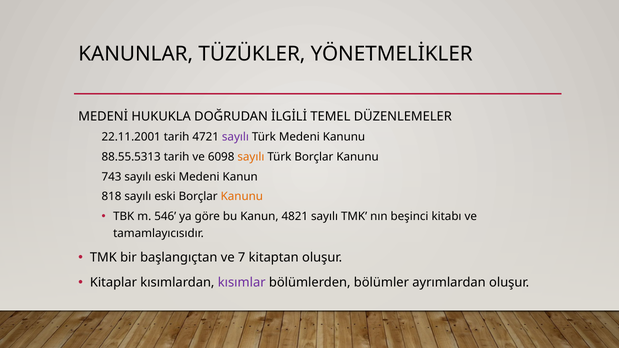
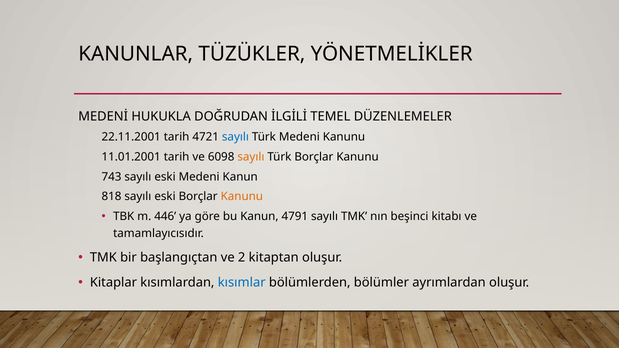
sayılı at (235, 137) colour: purple -> blue
88.55.5313: 88.55.5313 -> 11.01.2001
546: 546 -> 446
4821: 4821 -> 4791
7: 7 -> 2
kısımlar colour: purple -> blue
